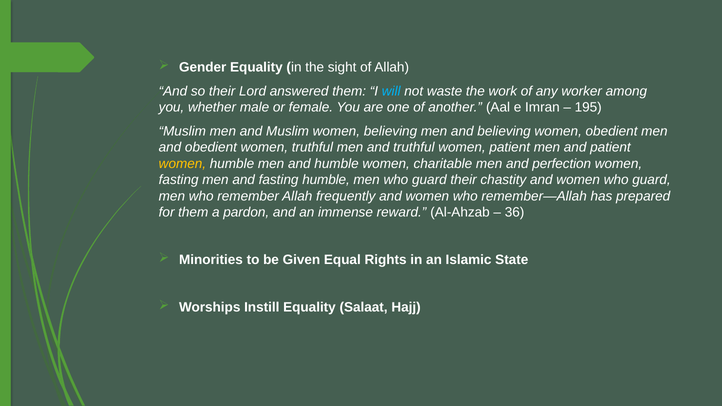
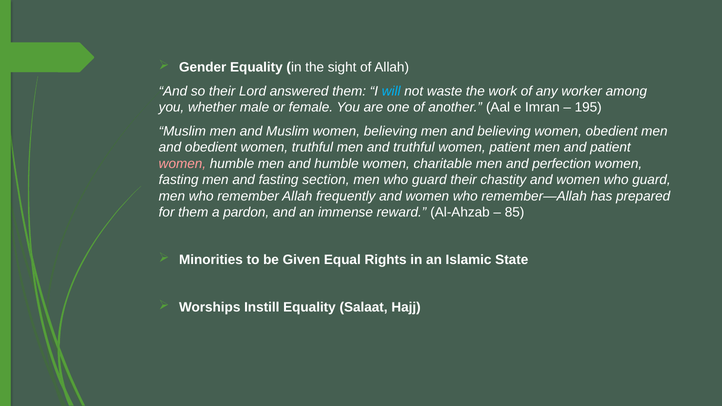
women at (182, 164) colour: yellow -> pink
fasting humble: humble -> section
36: 36 -> 85
